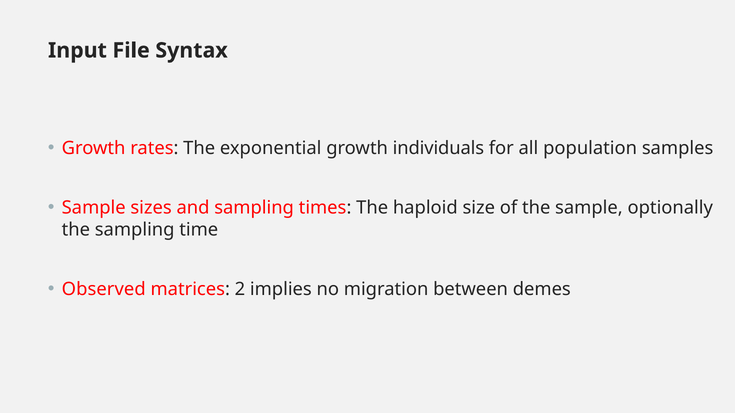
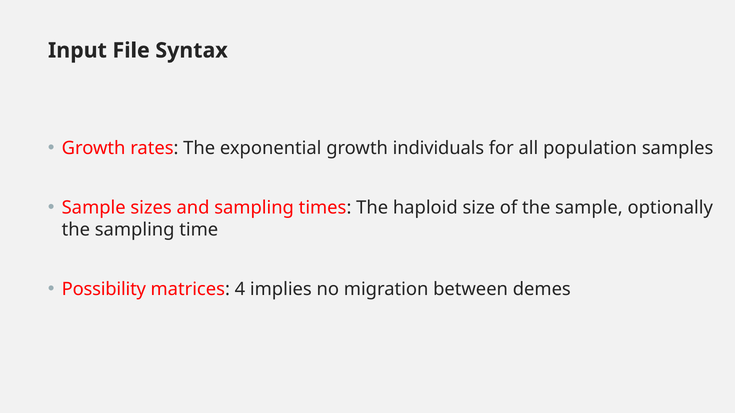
Observed: Observed -> Possibility
2: 2 -> 4
